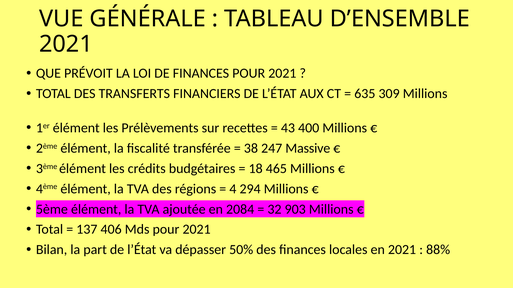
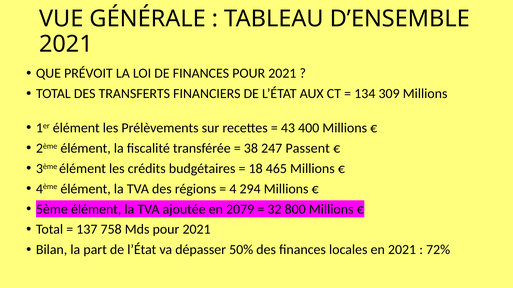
635: 635 -> 134
Massive: Massive -> Passent
2084: 2084 -> 2079
903: 903 -> 800
406: 406 -> 758
88%: 88% -> 72%
